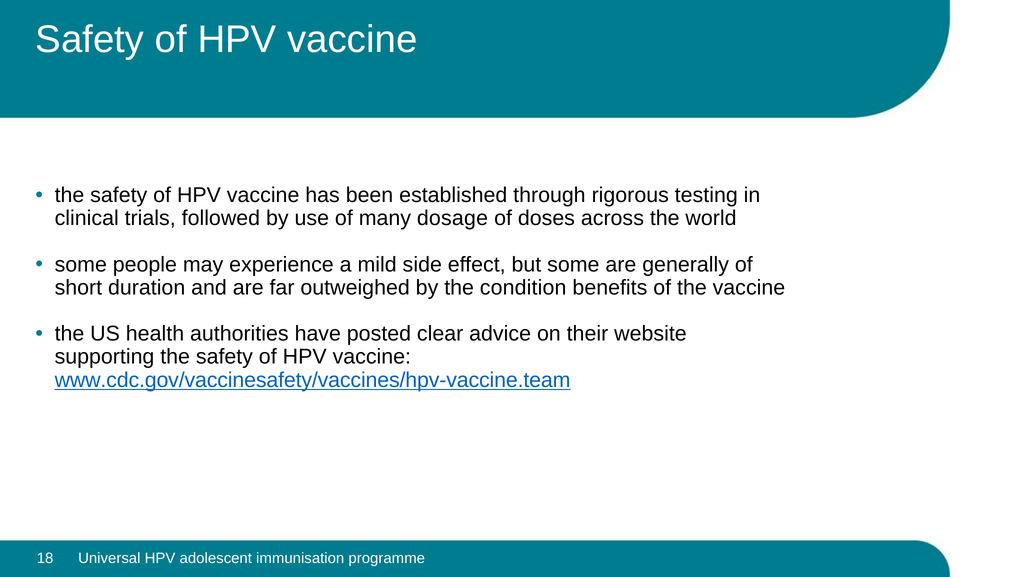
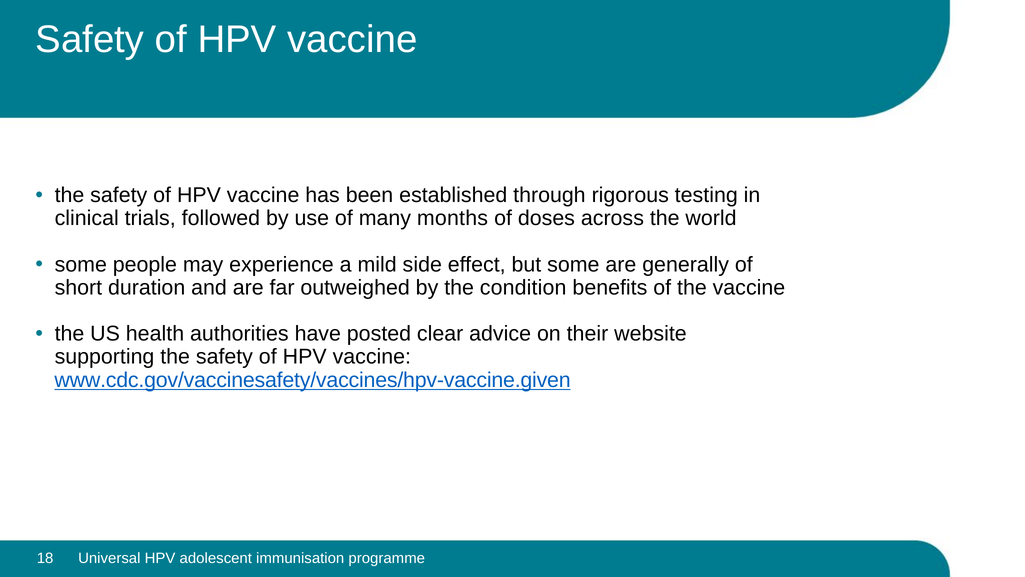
dosage: dosage -> months
www.cdc.gov/vaccinesafety/vaccines/hpv-vaccine.team: www.cdc.gov/vaccinesafety/vaccines/hpv-vaccine.team -> www.cdc.gov/vaccinesafety/vaccines/hpv-vaccine.given
